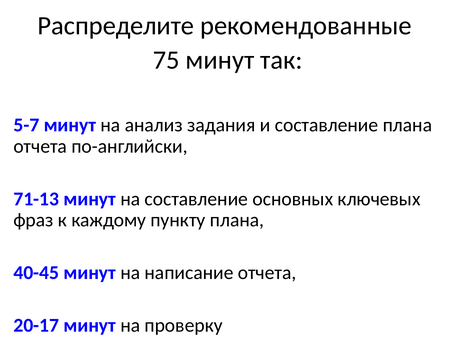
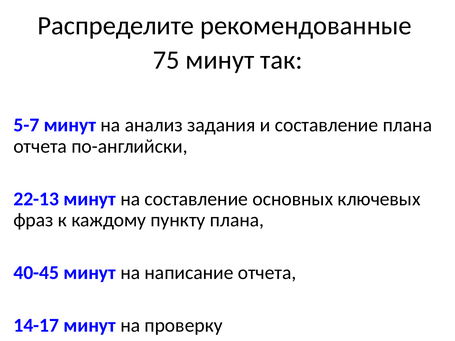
71-13: 71-13 -> 22-13
20-17: 20-17 -> 14-17
